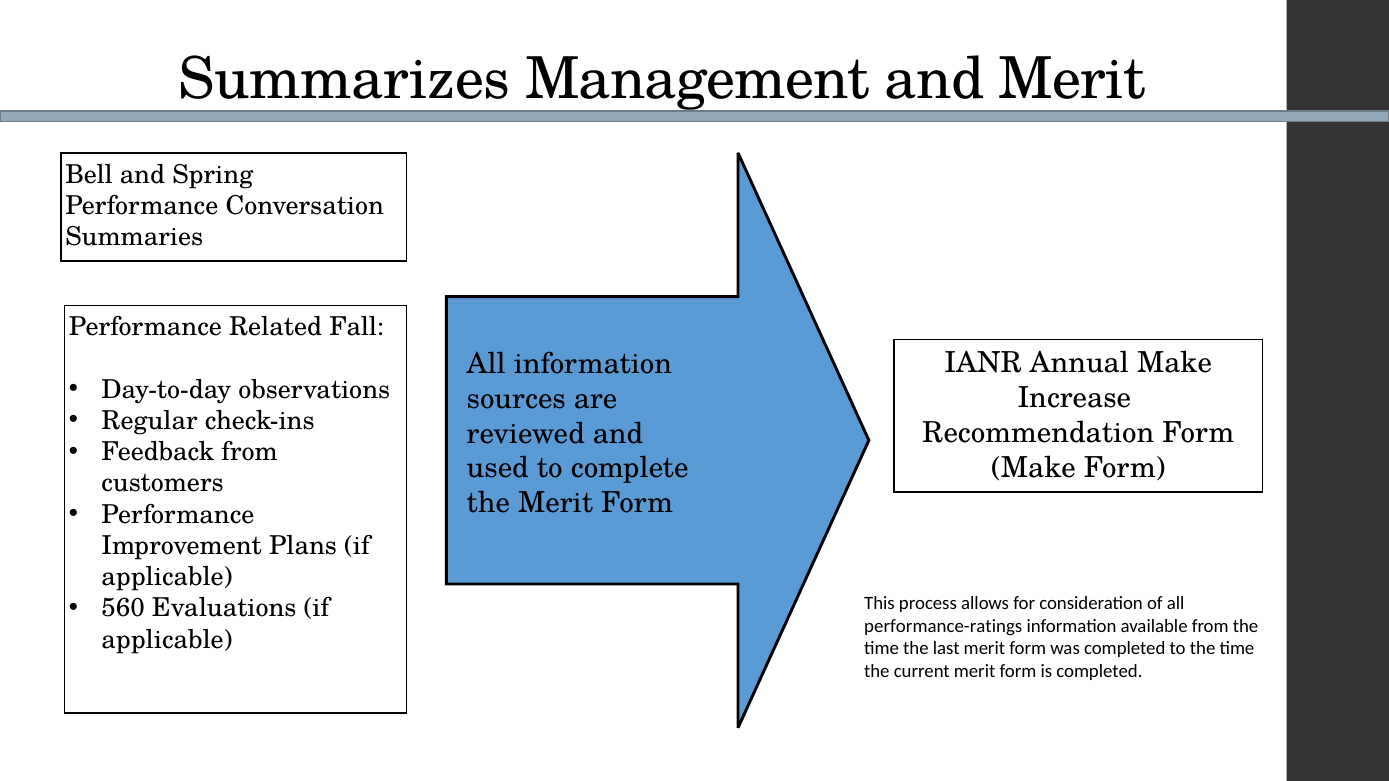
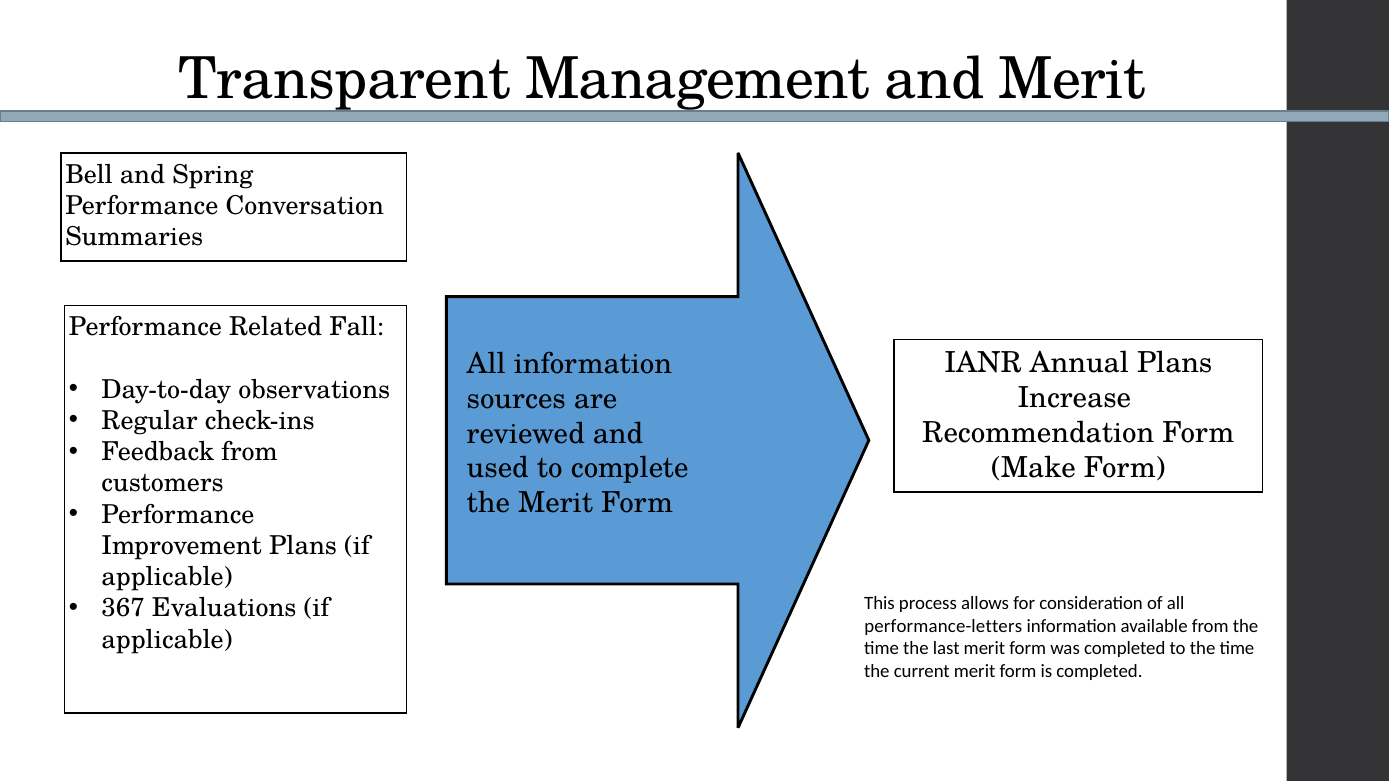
Summarizes: Summarizes -> Transparent
Annual Make: Make -> Plans
560: 560 -> 367
performance-ratings: performance-ratings -> performance-letters
